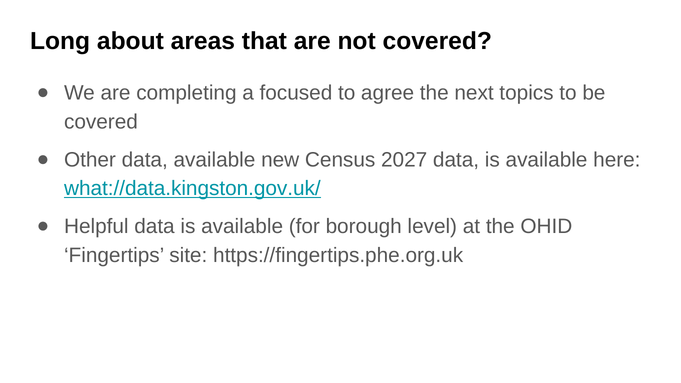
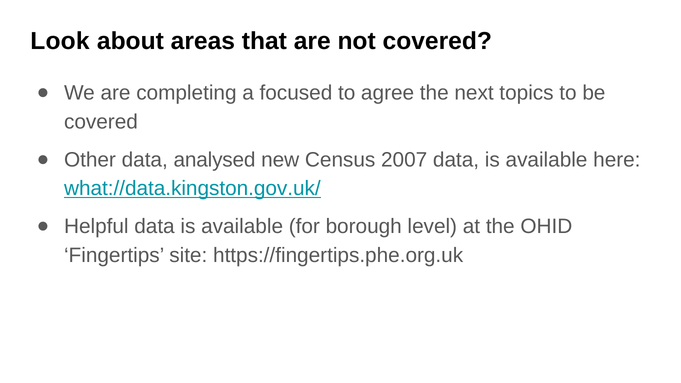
Long: Long -> Look
data available: available -> analysed
2027: 2027 -> 2007
